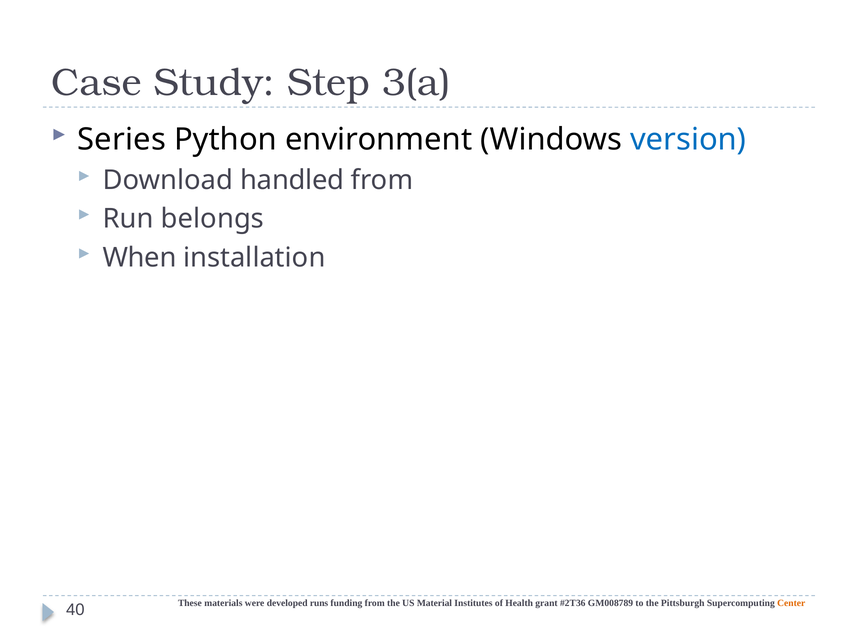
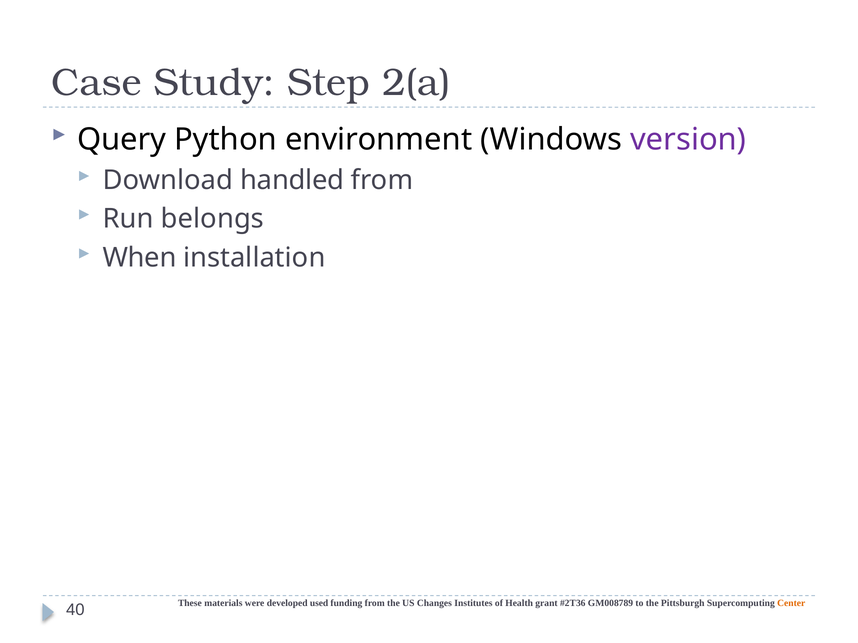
3(a: 3(a -> 2(a
Series: Series -> Query
version colour: blue -> purple
runs: runs -> used
Material: Material -> Changes
